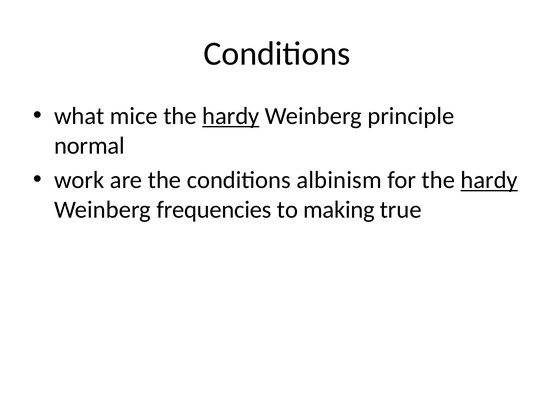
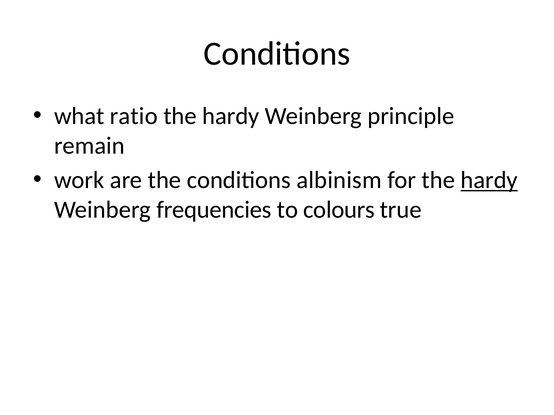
mice: mice -> ratio
hardy at (231, 116) underline: present -> none
normal: normal -> remain
making: making -> colours
